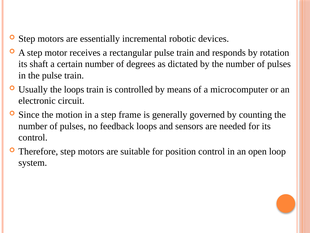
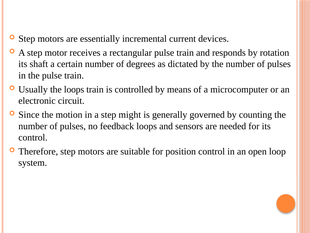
robotic: robotic -> current
frame: frame -> might
